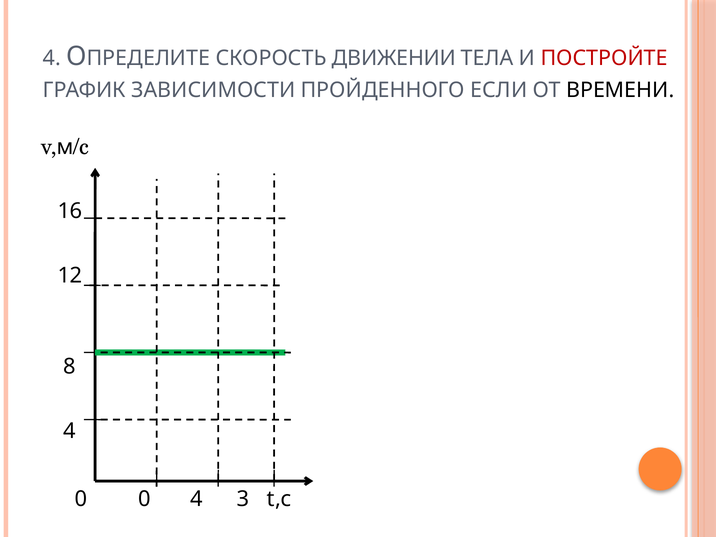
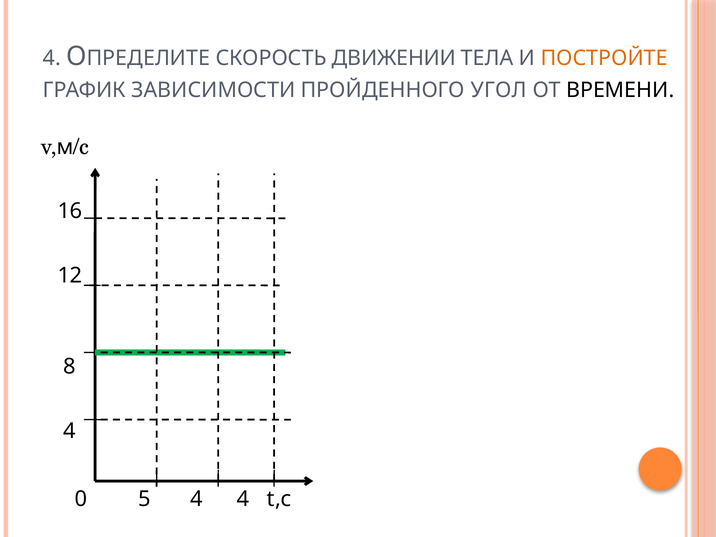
ПОСТРОЙТЕ colour: red -> orange
ЕСЛИ: ЕСЛИ -> УГОЛ
0 0: 0 -> 5
4 3: 3 -> 4
